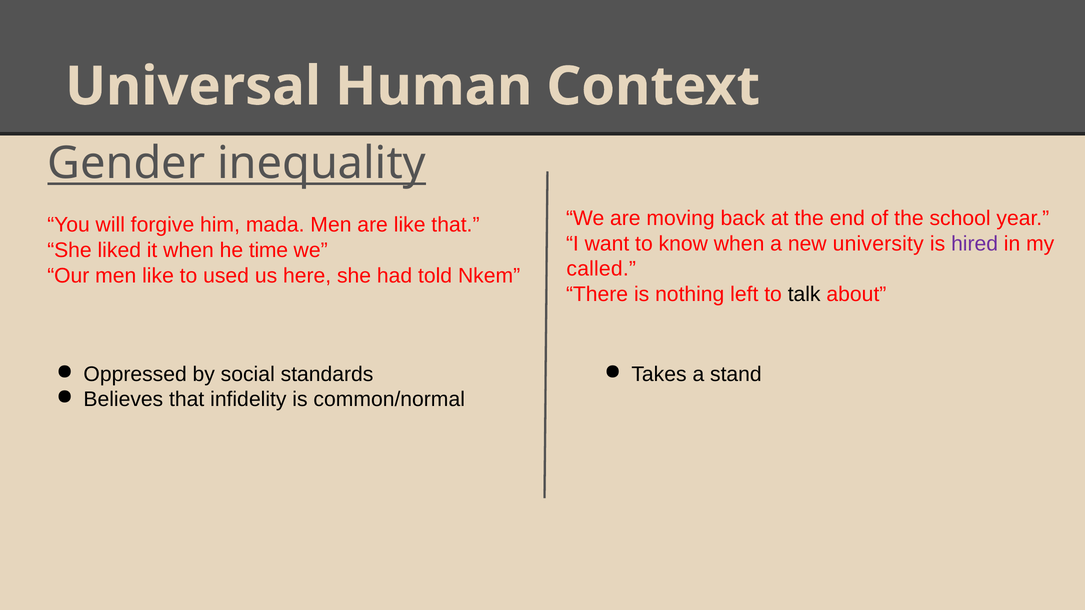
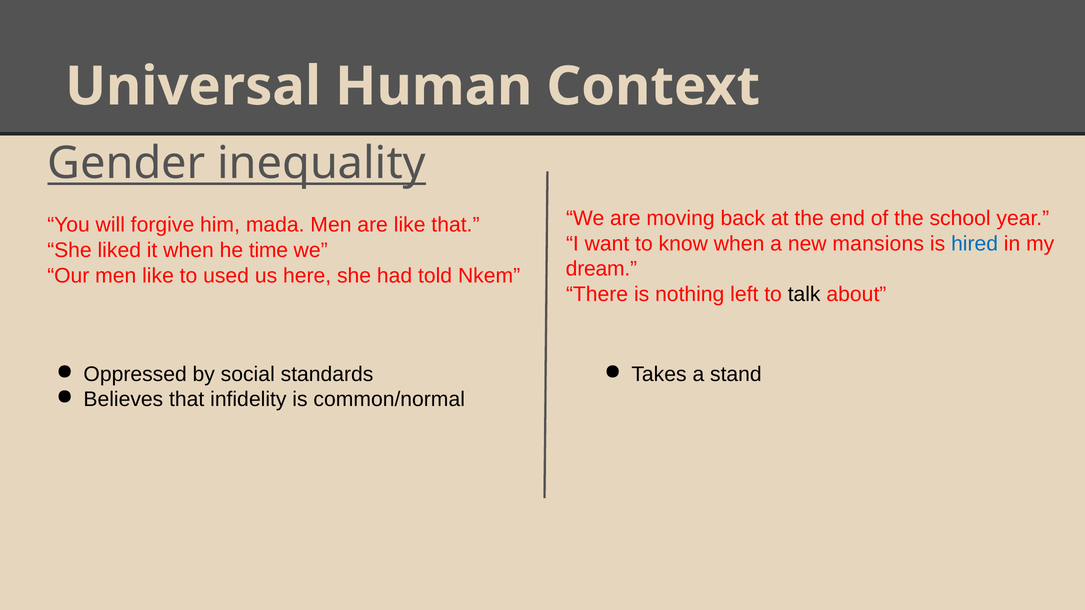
university: university -> mansions
hired colour: purple -> blue
called: called -> dream
